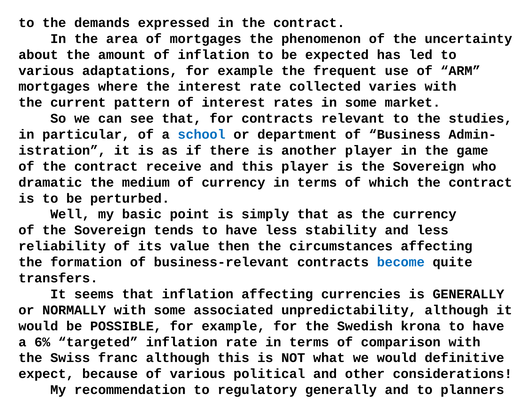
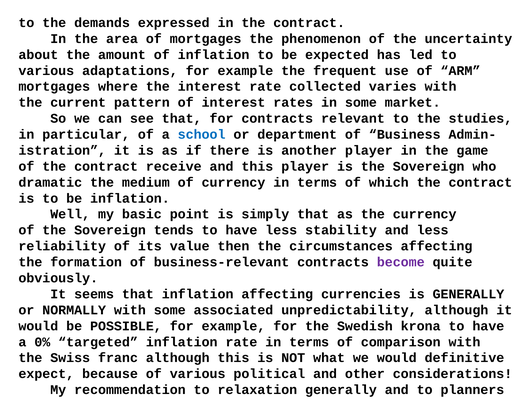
be perturbed: perturbed -> inflation
become colour: blue -> purple
transfers: transfers -> obviously
6%: 6% -> 0%
regulatory: regulatory -> relaxation
